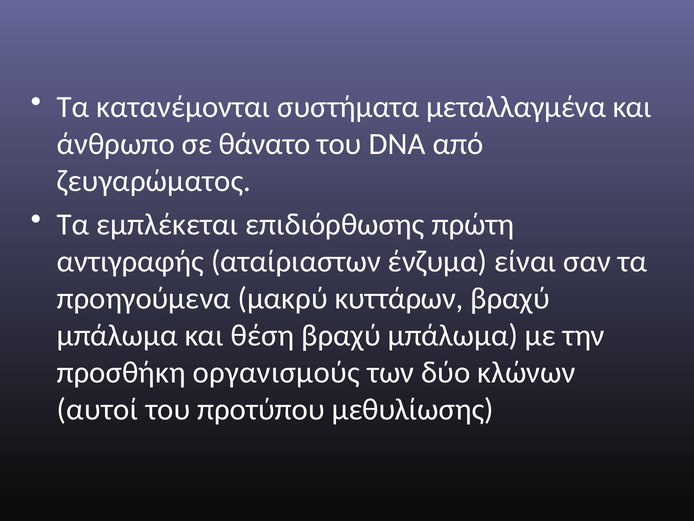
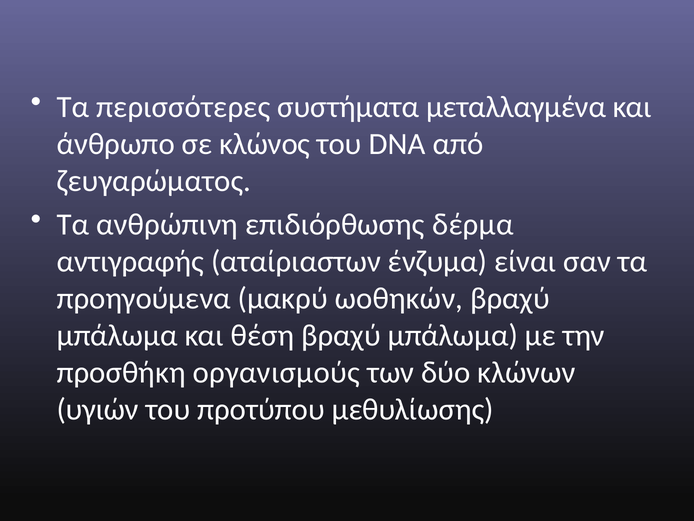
κατανέμονται: κατανέμονται -> περισσότερες
θάνατο: θάνατο -> κλώνος
εμπλέκεται: εμπλέκεται -> ανθρώπινη
πρώτη: πρώτη -> δέρμα
κυττάρων: κυττάρων -> ωοθηκών
αυτοί: αυτοί -> υγιών
